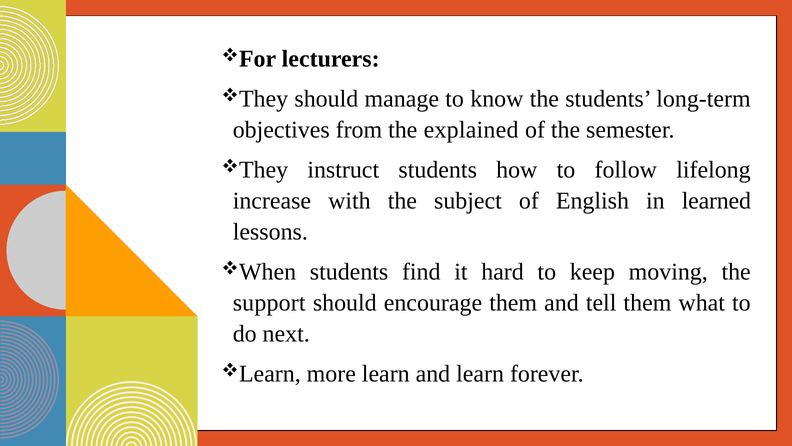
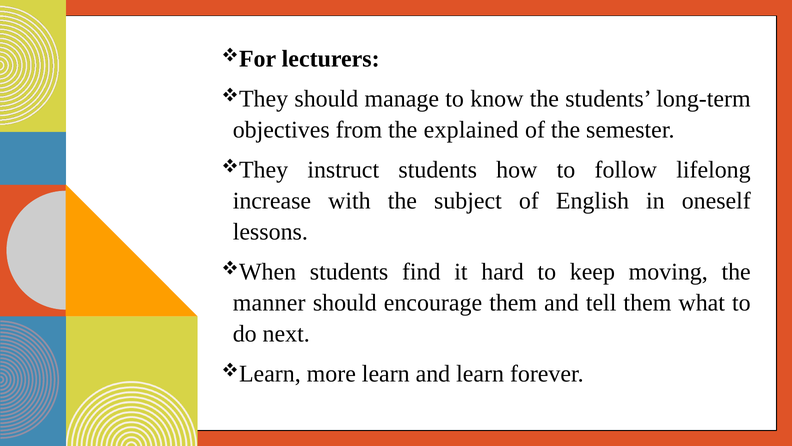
learned: learned -> oneself
support: support -> manner
